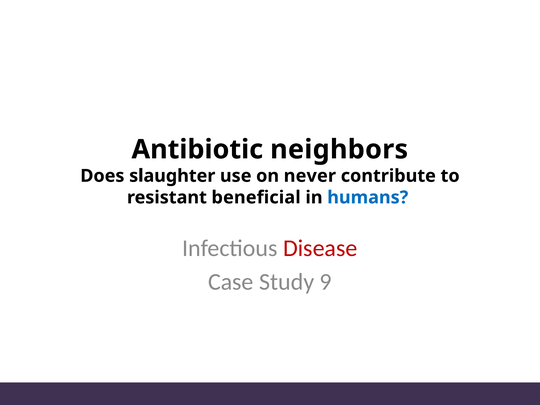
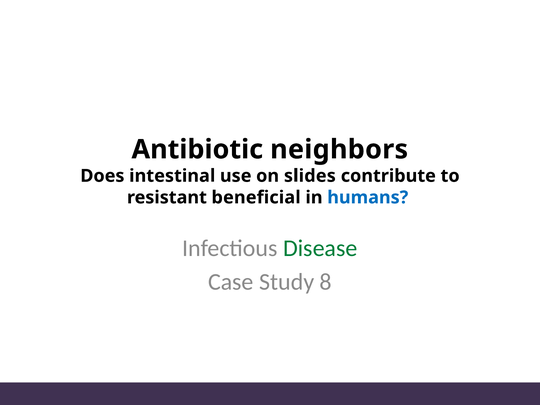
slaughter: slaughter -> intestinal
never: never -> slides
Disease colour: red -> green
9: 9 -> 8
